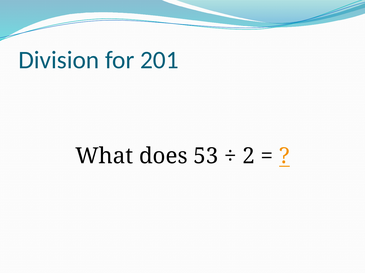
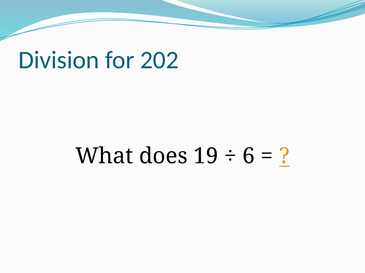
201: 201 -> 202
53: 53 -> 19
2: 2 -> 6
